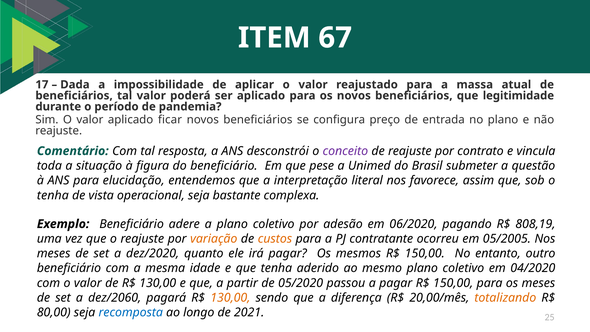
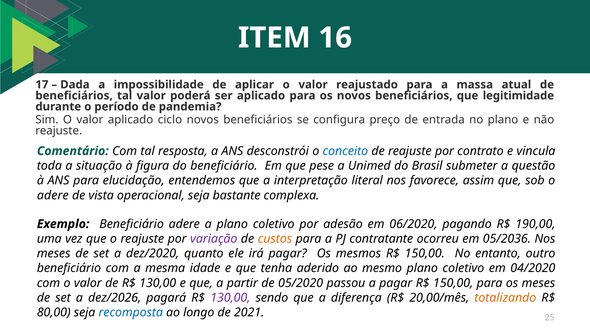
67: 67 -> 16
ficar: ficar -> ciclo
conceito colour: purple -> blue
tenha at (53, 195): tenha -> adere
808,19: 808,19 -> 190,00
variação colour: orange -> purple
05/2005: 05/2005 -> 05/2036
dez/2060: dez/2060 -> dez/2026
130,00 at (230, 298) colour: orange -> purple
